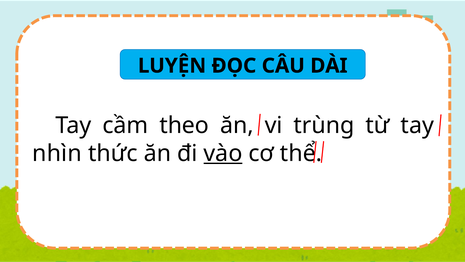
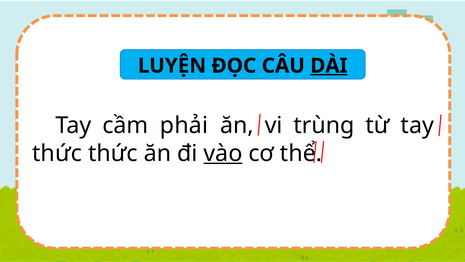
DÀI underline: none -> present
theo: theo -> phải
nhìn at (57, 153): nhìn -> thức
